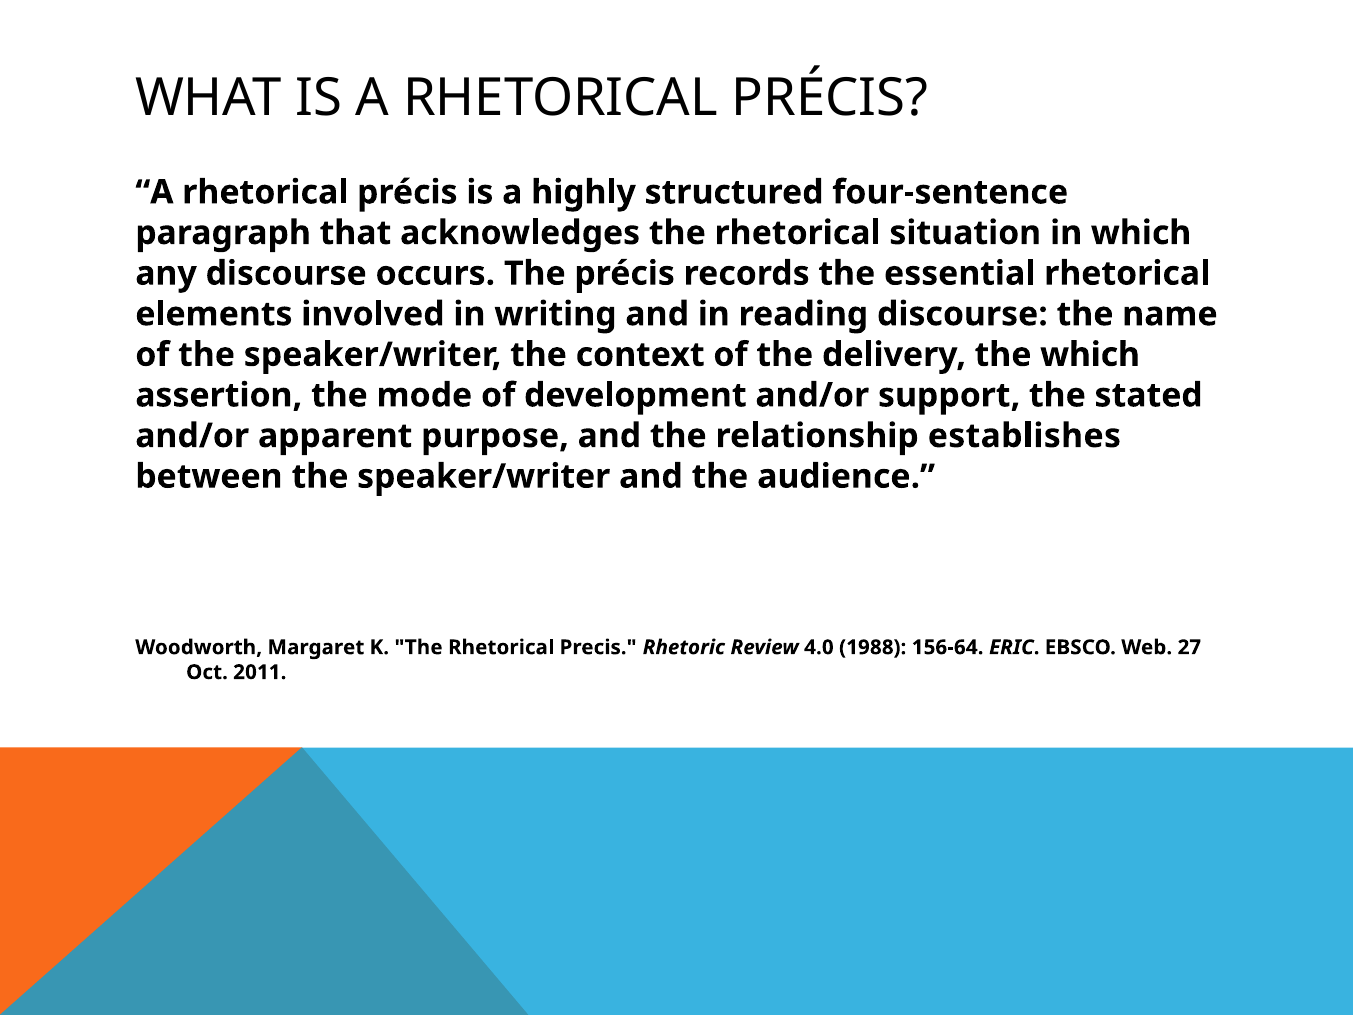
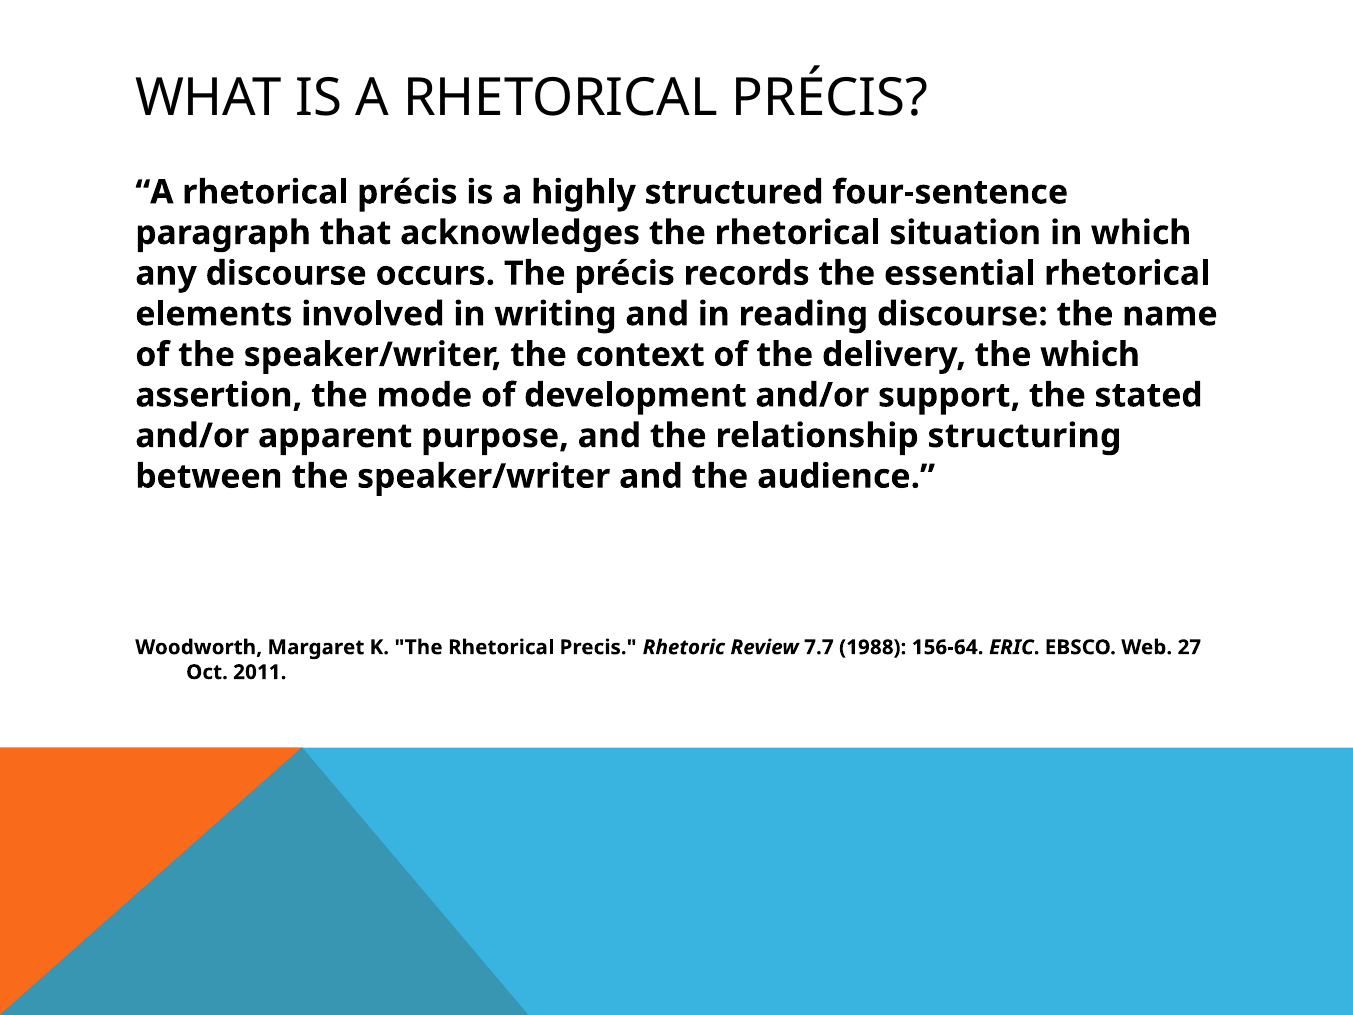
establishes: establishes -> structuring
4.0: 4.0 -> 7.7
